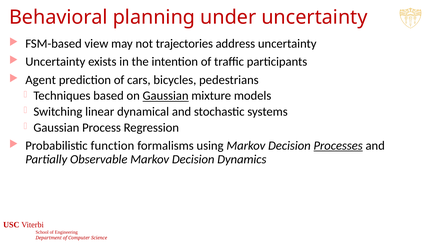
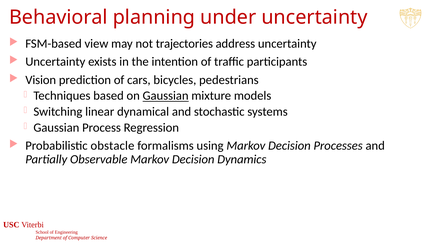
Agent: Agent -> Vision
function: function -> obstacle
Processes underline: present -> none
